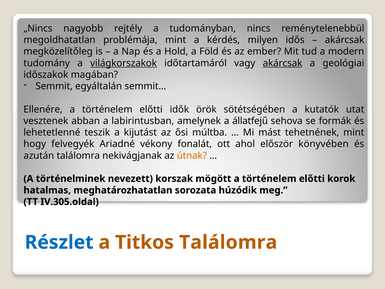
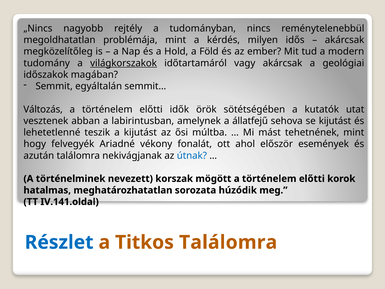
akárcsak at (283, 63) underline: present -> none
Ellenére: Ellenére -> Változás
se formák: formák -> kijutást
könyvében: könyvében -> események
útnak colour: orange -> blue
IV.305.oldal: IV.305.oldal -> IV.141.oldal
